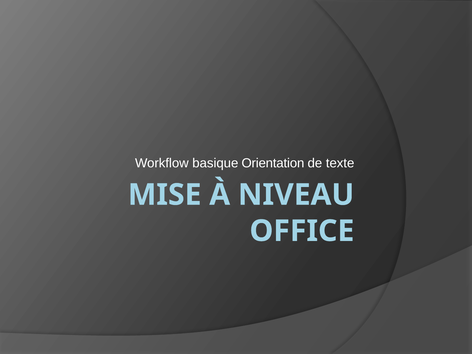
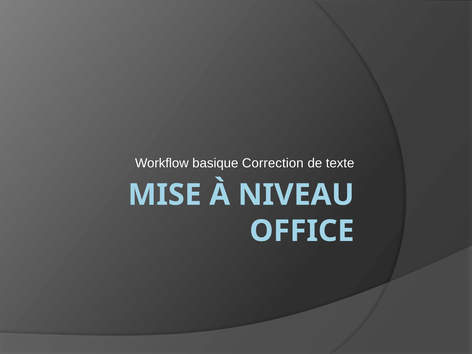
Orientation: Orientation -> Correction
